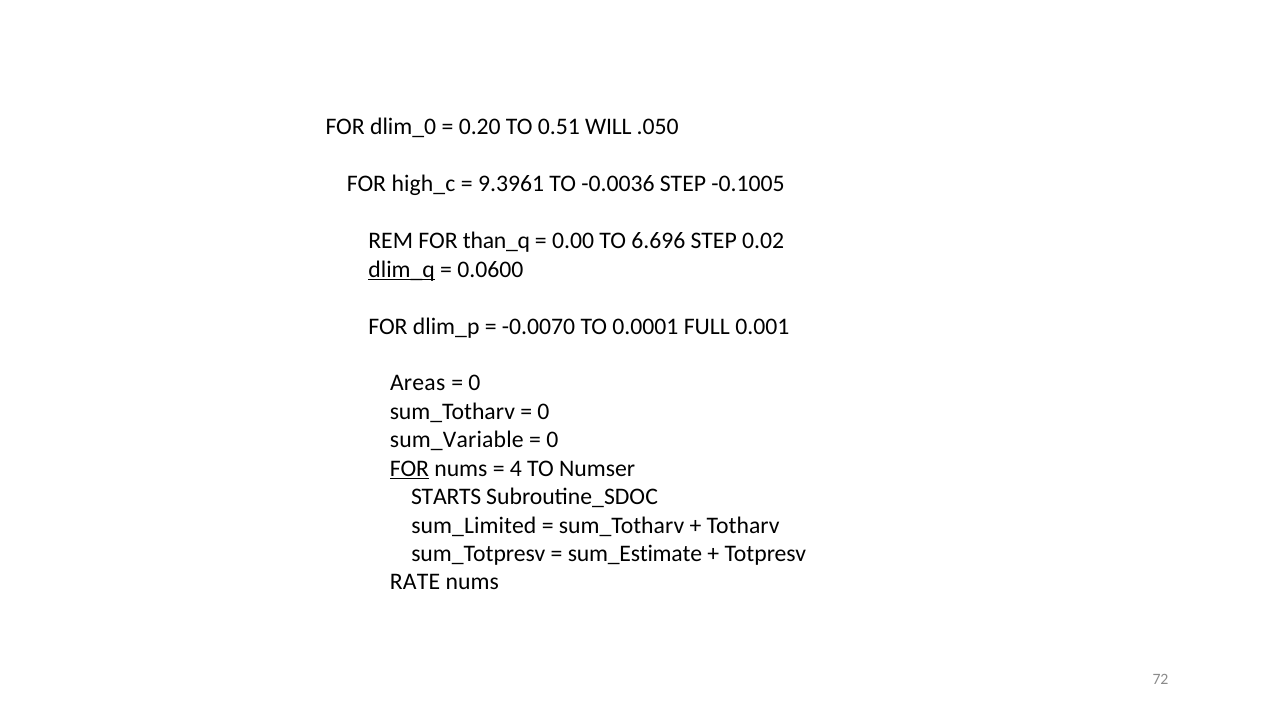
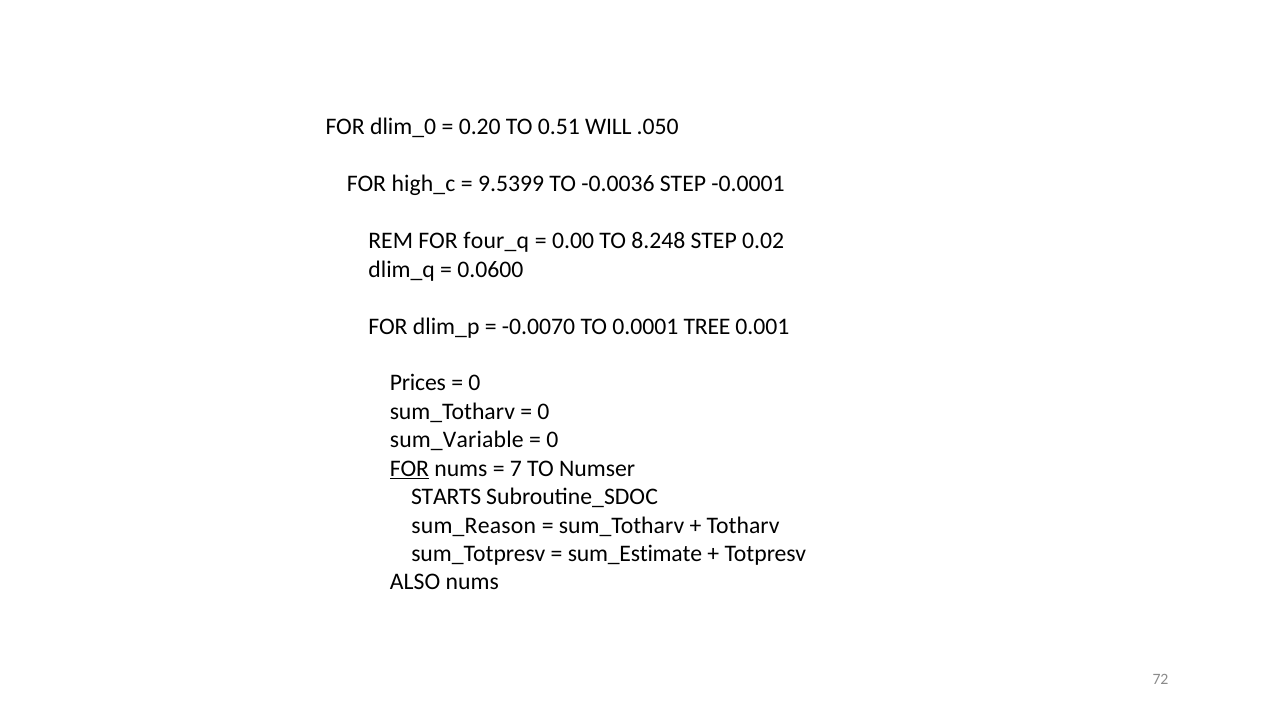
9.3961: 9.3961 -> 9.5399
-0.1005: -0.1005 -> -0.0001
than_q: than_q -> four_q
6.696: 6.696 -> 8.248
dlim_q underline: present -> none
FULL: FULL -> TREE
Areas: Areas -> Prices
4: 4 -> 7
sum_Limited: sum_Limited -> sum_Reason
RATE: RATE -> ALSO
